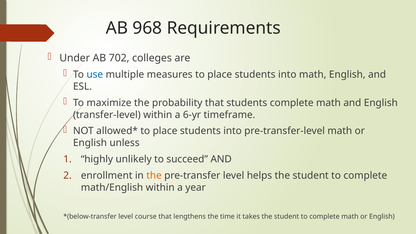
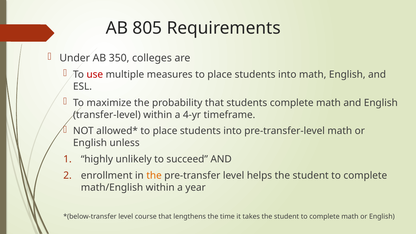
968: 968 -> 805
702: 702 -> 350
use colour: blue -> red
6-yr: 6-yr -> 4-yr
